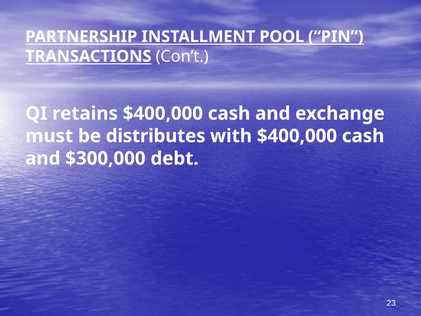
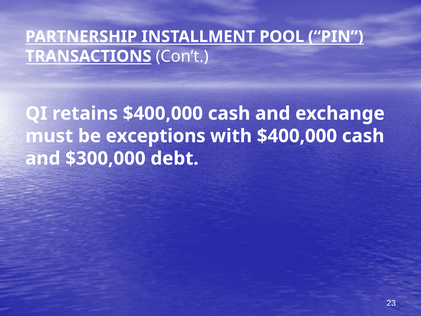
distributes: distributes -> exceptions
